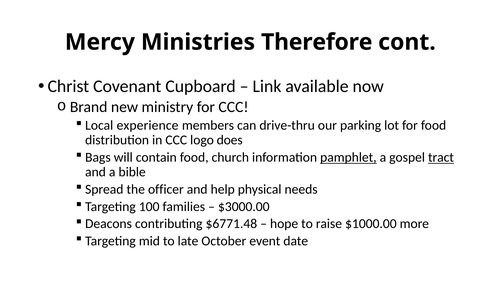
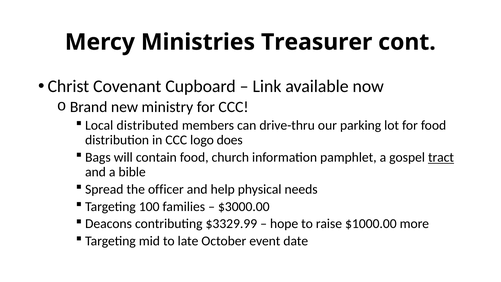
Therefore: Therefore -> Treasurer
experience: experience -> distributed
pamphlet underline: present -> none
$6771.48: $6771.48 -> $3329.99
